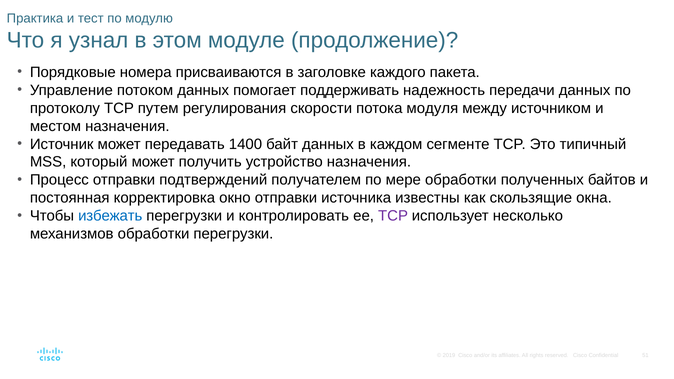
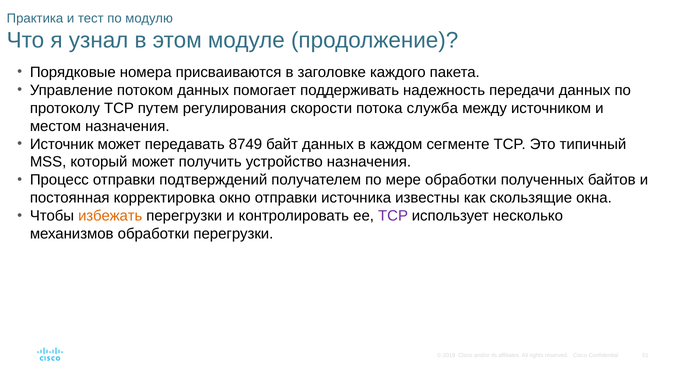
модуля: модуля -> служба
1400: 1400 -> 8749
избежать colour: blue -> orange
